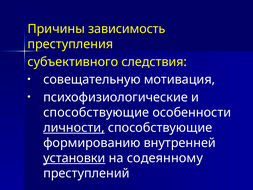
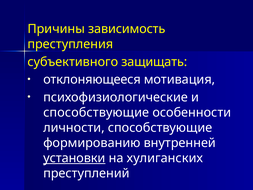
следствия: следствия -> защищать
совещательную: совещательную -> отклоняющееся
личности underline: present -> none
содеянному: содеянному -> хулиганских
